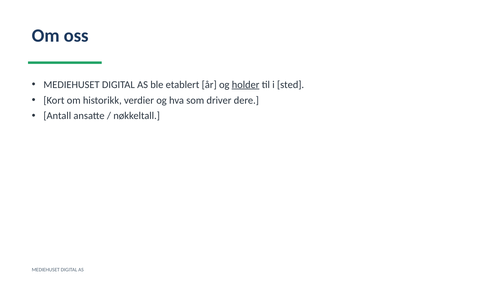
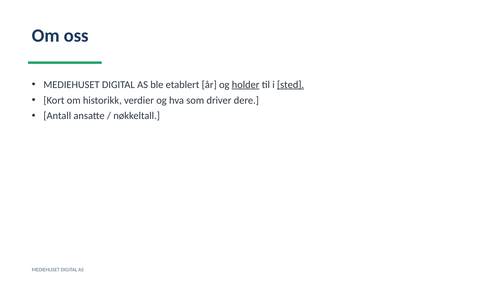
sted underline: none -> present
